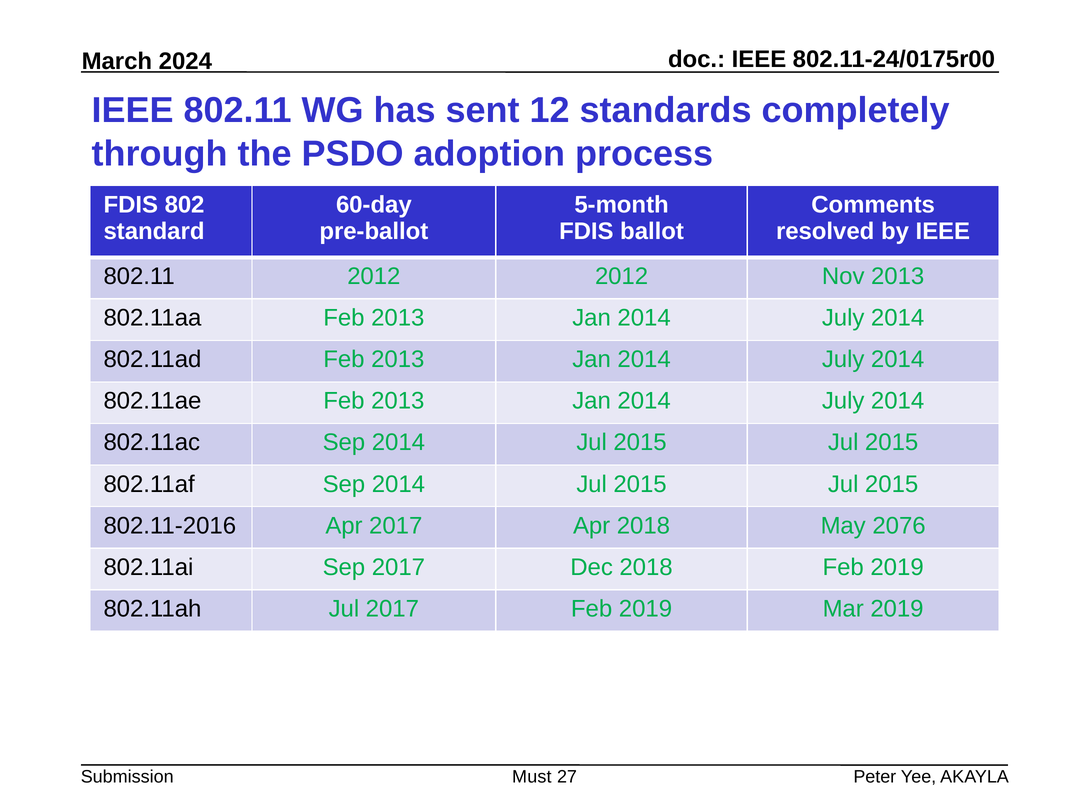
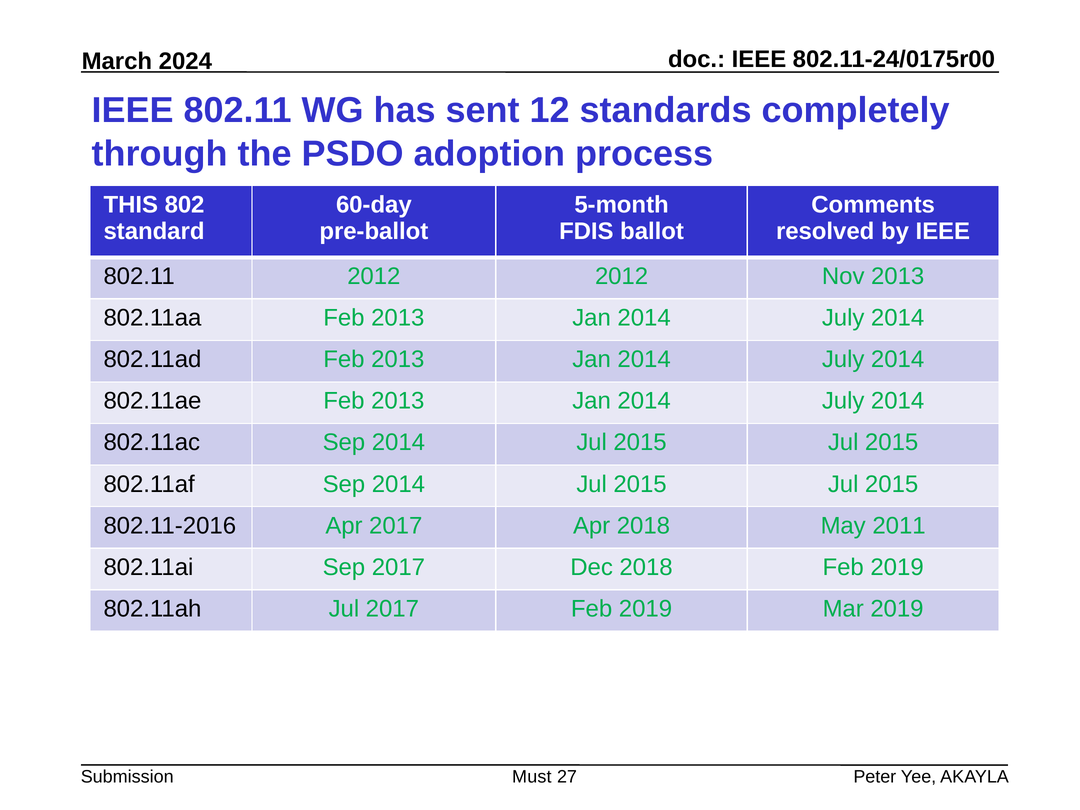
FDIS at (131, 205): FDIS -> THIS
2076: 2076 -> 2011
